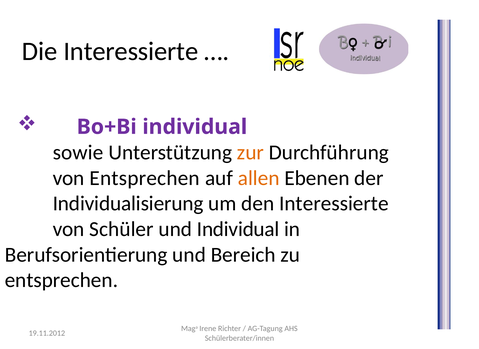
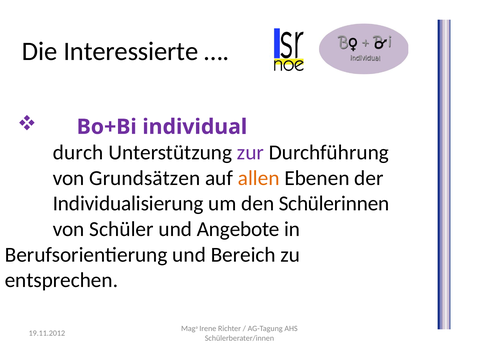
sowie: sowie -> durch
zur colour: orange -> purple
von Entsprechen: Entsprechen -> Grundsätzen
den Interessierte: Interessierte -> Schülerinnen
und Individual: Individual -> Angebote
